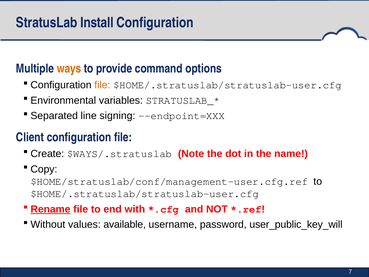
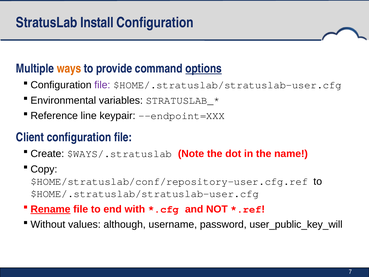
options underline: none -> present
file at (102, 85) colour: orange -> purple
Separated: Separated -> Reference
signing: signing -> keypair
$HOME/stratuslab/conf/management-user.cfg.ref: $HOME/stratuslab/conf/management-user.cfg.ref -> $HOME/stratuslab/conf/repository-user.cfg.ref
available: available -> although
